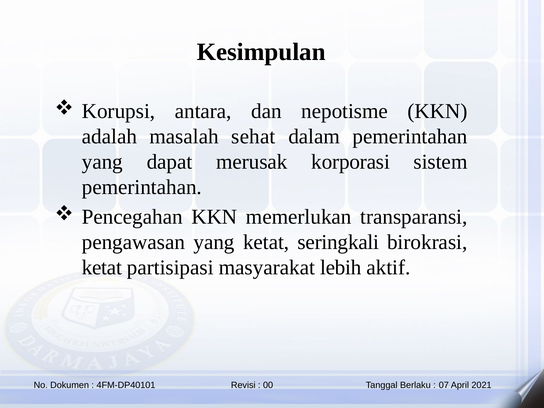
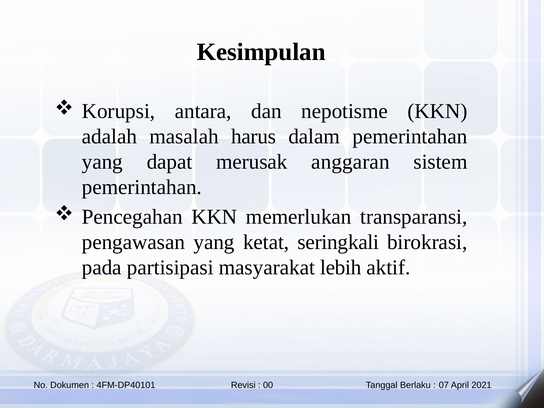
sehat: sehat -> harus
korporasi: korporasi -> anggaran
ketat at (102, 267): ketat -> pada
